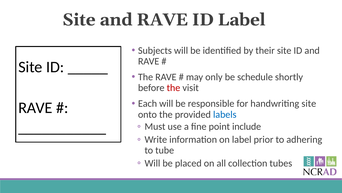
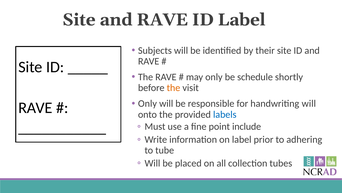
the at (173, 88) colour: red -> orange
Each at (148, 103): Each -> Only
handwriting site: site -> will
